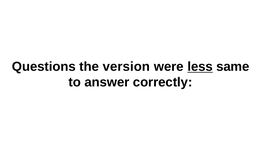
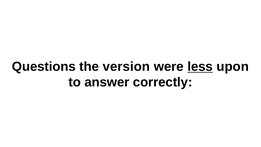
same: same -> upon
